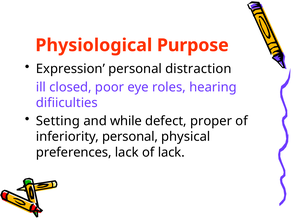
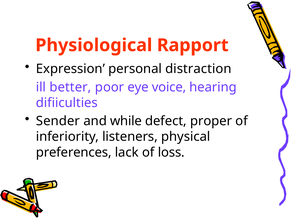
Purpose: Purpose -> Rapport
closed: closed -> better
roles: roles -> voice
Setting: Setting -> Sender
inferiority personal: personal -> listeners
of lack: lack -> loss
